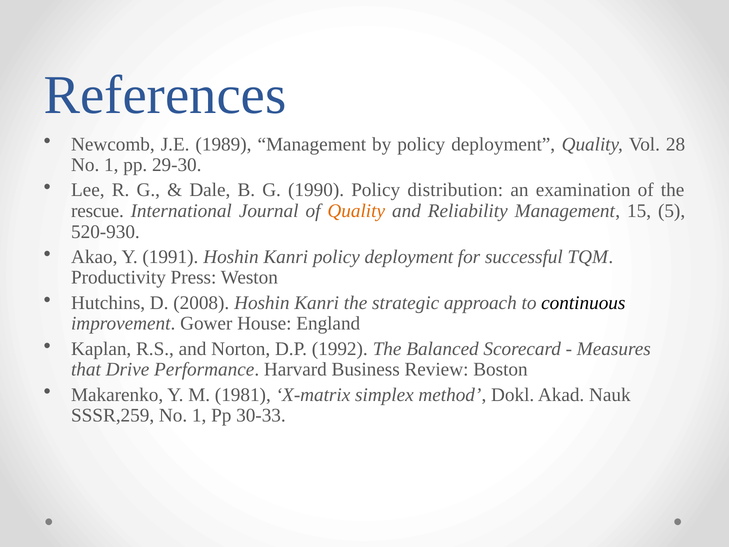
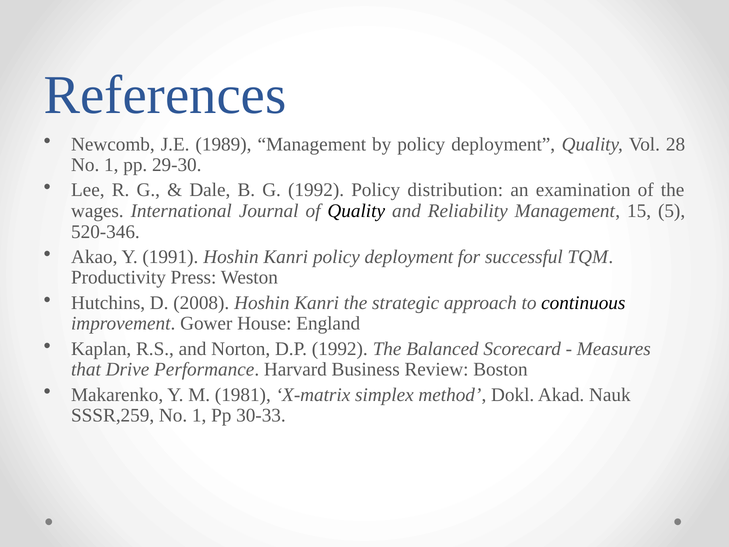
G 1990: 1990 -> 1992
rescue: rescue -> wages
Quality at (356, 211) colour: orange -> black
520-930: 520-930 -> 520-346
